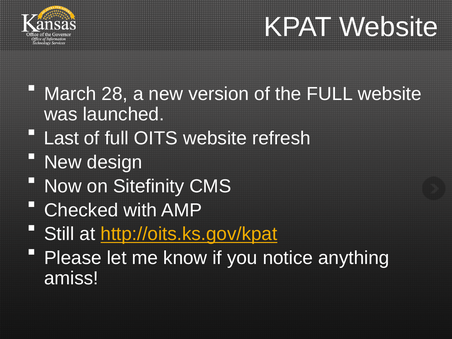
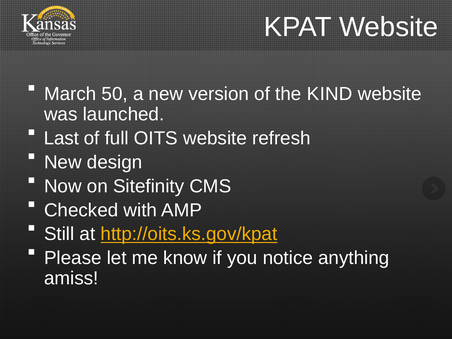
28: 28 -> 50
the FULL: FULL -> KIND
